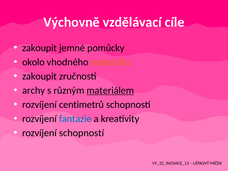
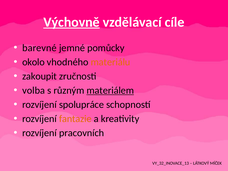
Výchovně underline: none -> present
zakoupit at (40, 48): zakoupit -> barevné
archy: archy -> volba
centimetrů: centimetrů -> spolupráce
fantazie colour: blue -> orange
rozvíjení schopností: schopností -> pracovních
